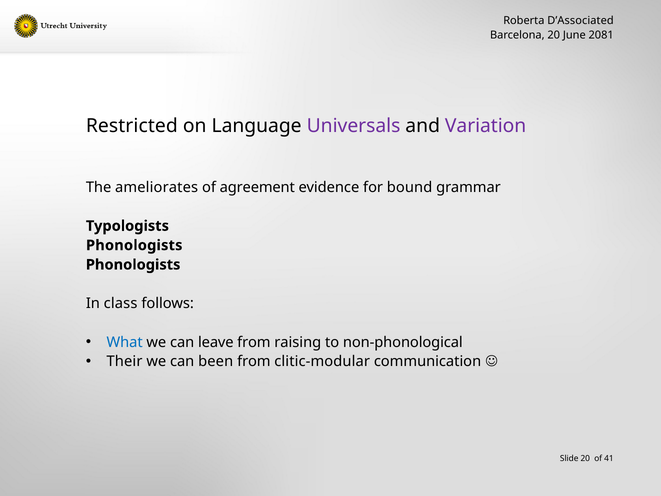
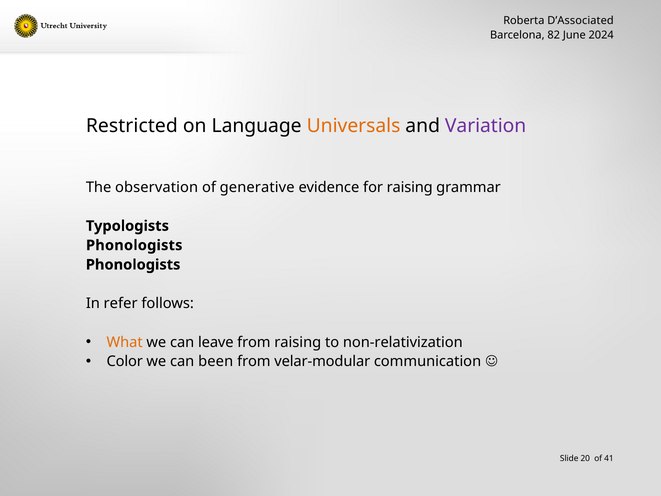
Barcelona 20: 20 -> 82
2081: 2081 -> 2024
Universals colour: purple -> orange
ameliorates: ameliorates -> observation
agreement: agreement -> generative
for bound: bound -> raising
class: class -> refer
What colour: blue -> orange
non-phonological: non-phonological -> non-relativization
Their: Their -> Color
clitic-modular: clitic-modular -> velar-modular
